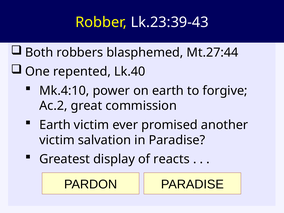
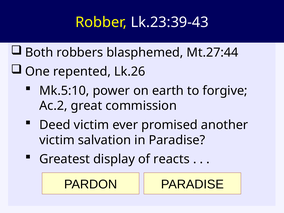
Lk.40: Lk.40 -> Lk.26
Mk.4:10: Mk.4:10 -> Mk.5:10
Earth at (55, 125): Earth -> Deed
